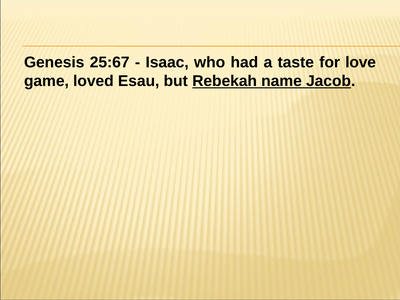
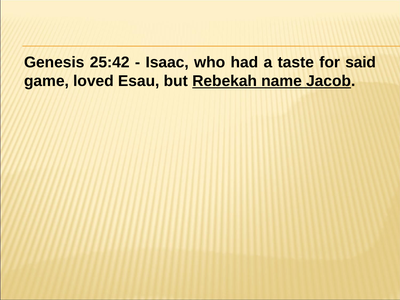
25:67: 25:67 -> 25:42
love: love -> said
